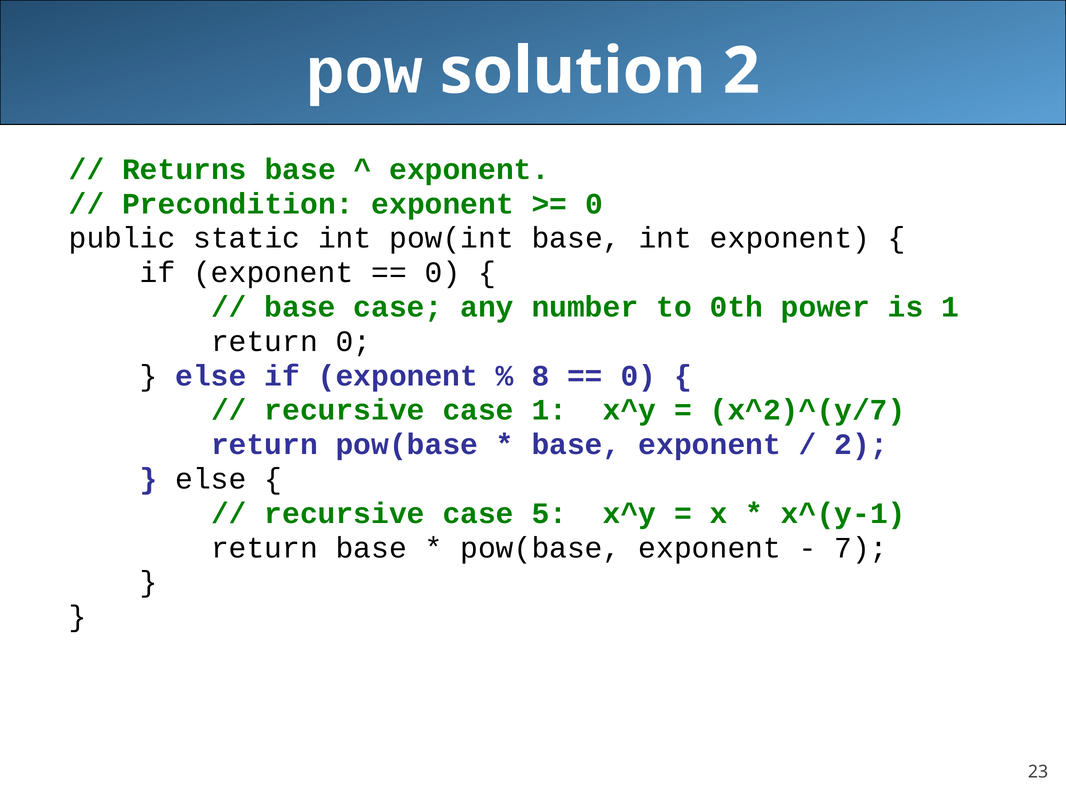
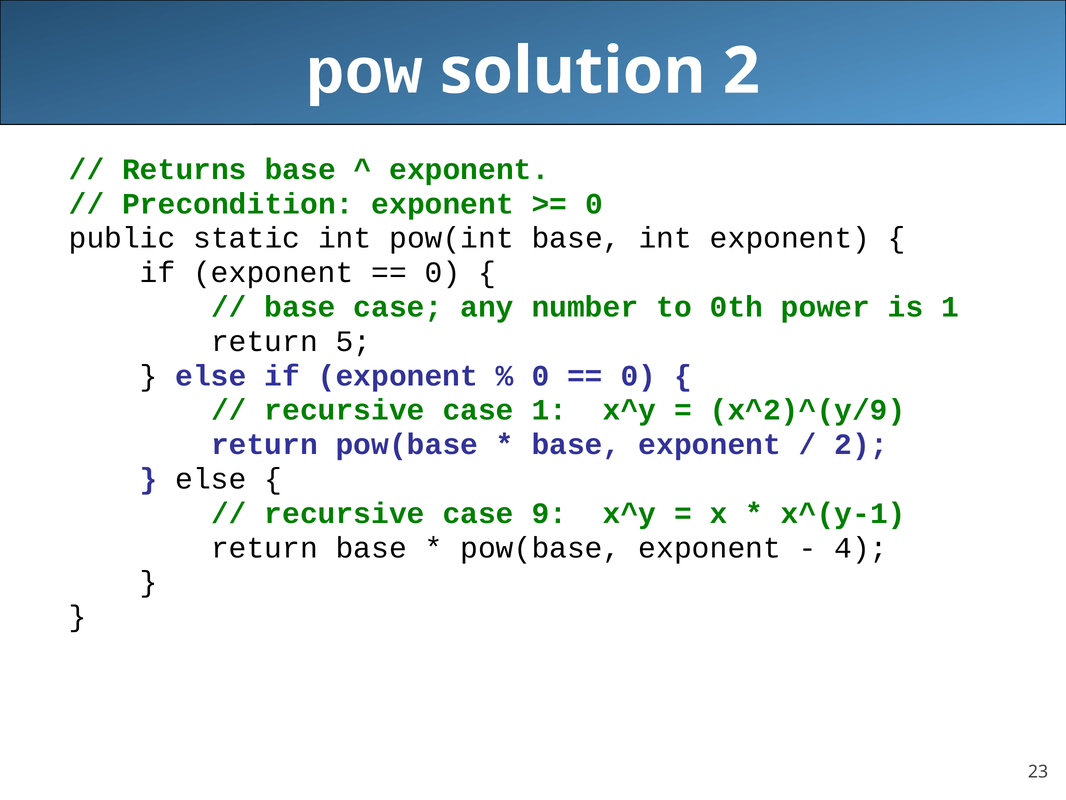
return 0: 0 -> 5
8 at (540, 376): 8 -> 0
x^2)^(y/7: x^2)^(y/7 -> x^2)^(y/9
5: 5 -> 9
7: 7 -> 4
